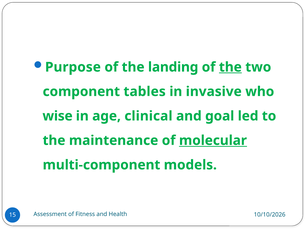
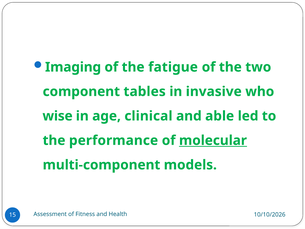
Purpose: Purpose -> Imaging
landing: landing -> fatigue
the at (230, 67) underline: present -> none
goal: goal -> able
maintenance: maintenance -> performance
